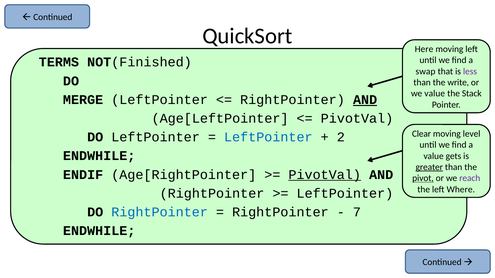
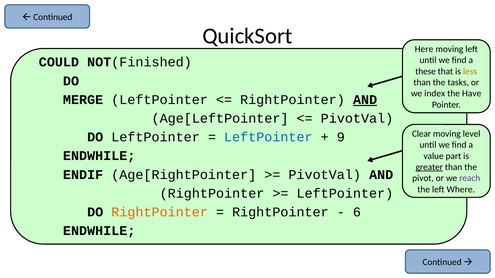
TERMS: TERMS -> COULD
swap: swap -> these
less colour: purple -> orange
write: write -> tasks
we value: value -> index
Stack: Stack -> Have
2: 2 -> 9
gets: gets -> part
PivotVal at (325, 175) underline: present -> none
pivot underline: present -> none
RightPointer at (160, 212) colour: blue -> orange
7: 7 -> 6
